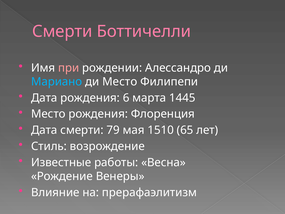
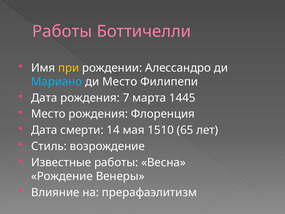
Смерти at (62, 31): Смерти -> Работы
при colour: pink -> yellow
6: 6 -> 7
79: 79 -> 14
